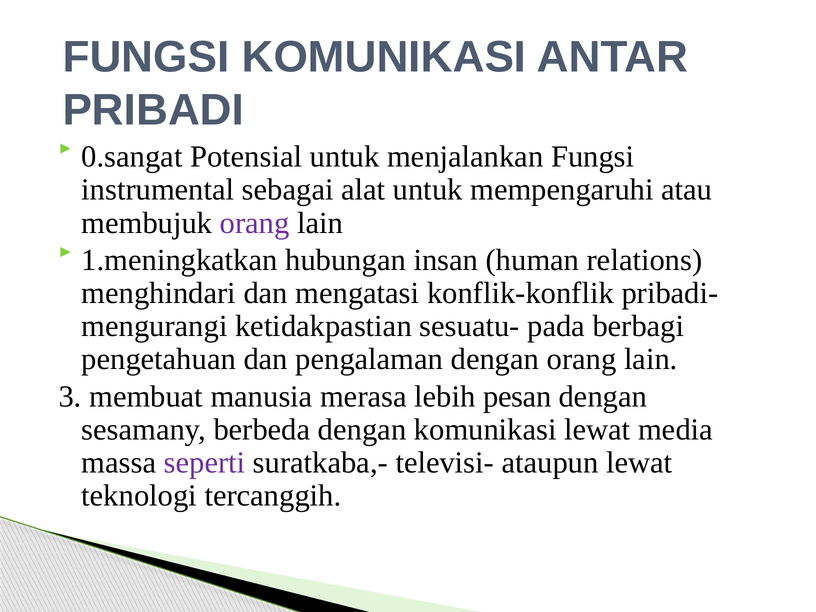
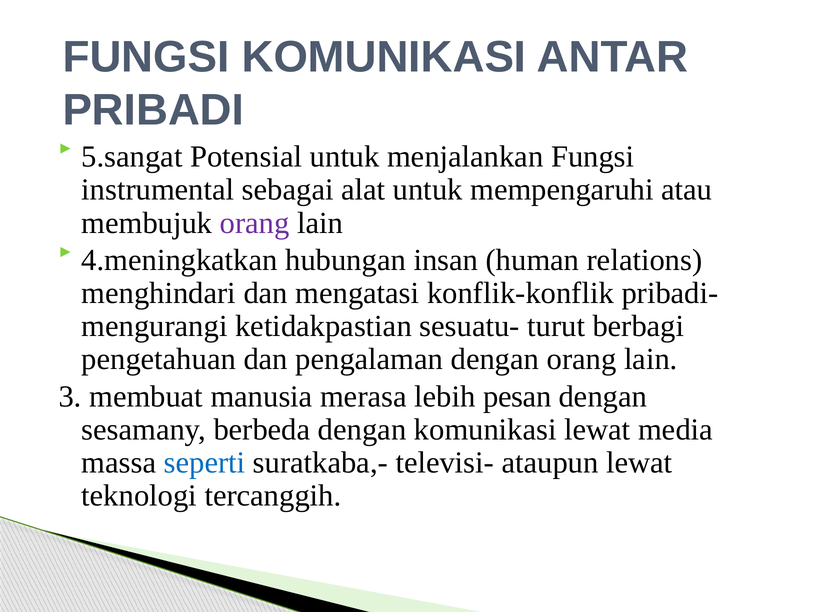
0.sangat: 0.sangat -> 5.sangat
1.meningkatkan: 1.meningkatkan -> 4.meningkatkan
pada: pada -> turut
seperti colour: purple -> blue
